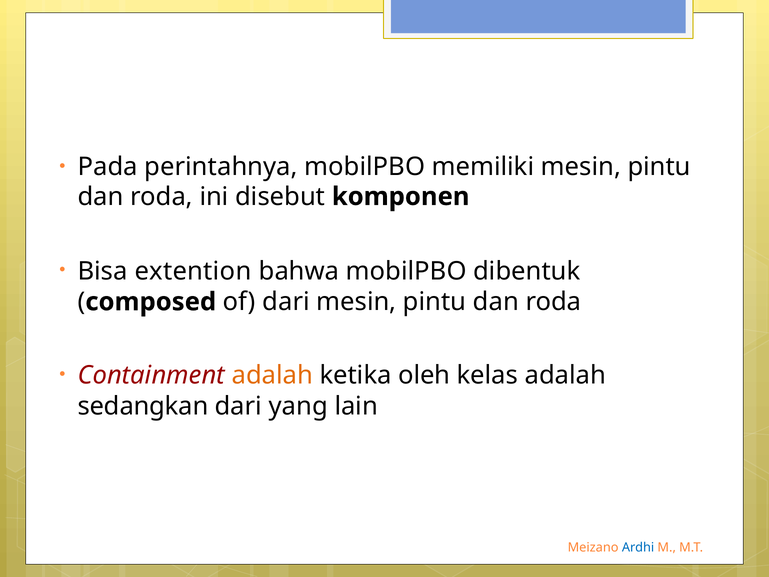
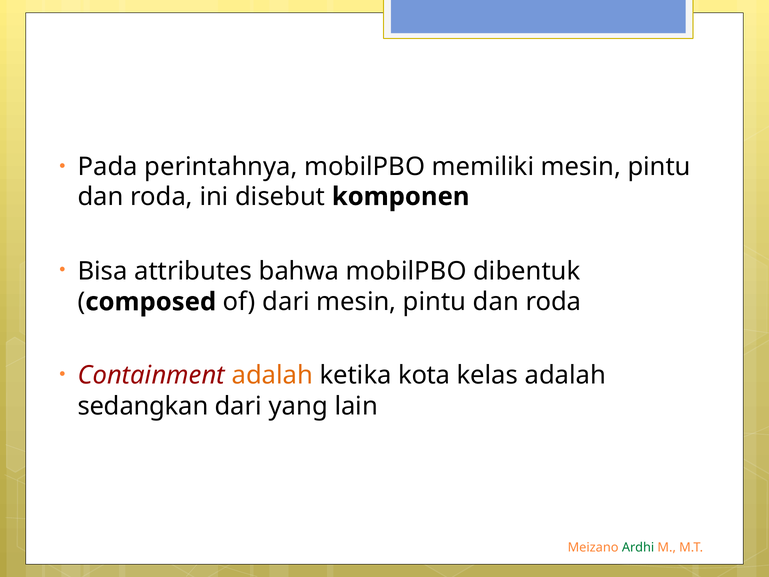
extention: extention -> attributes
oleh: oleh -> kota
Ardhi colour: blue -> green
